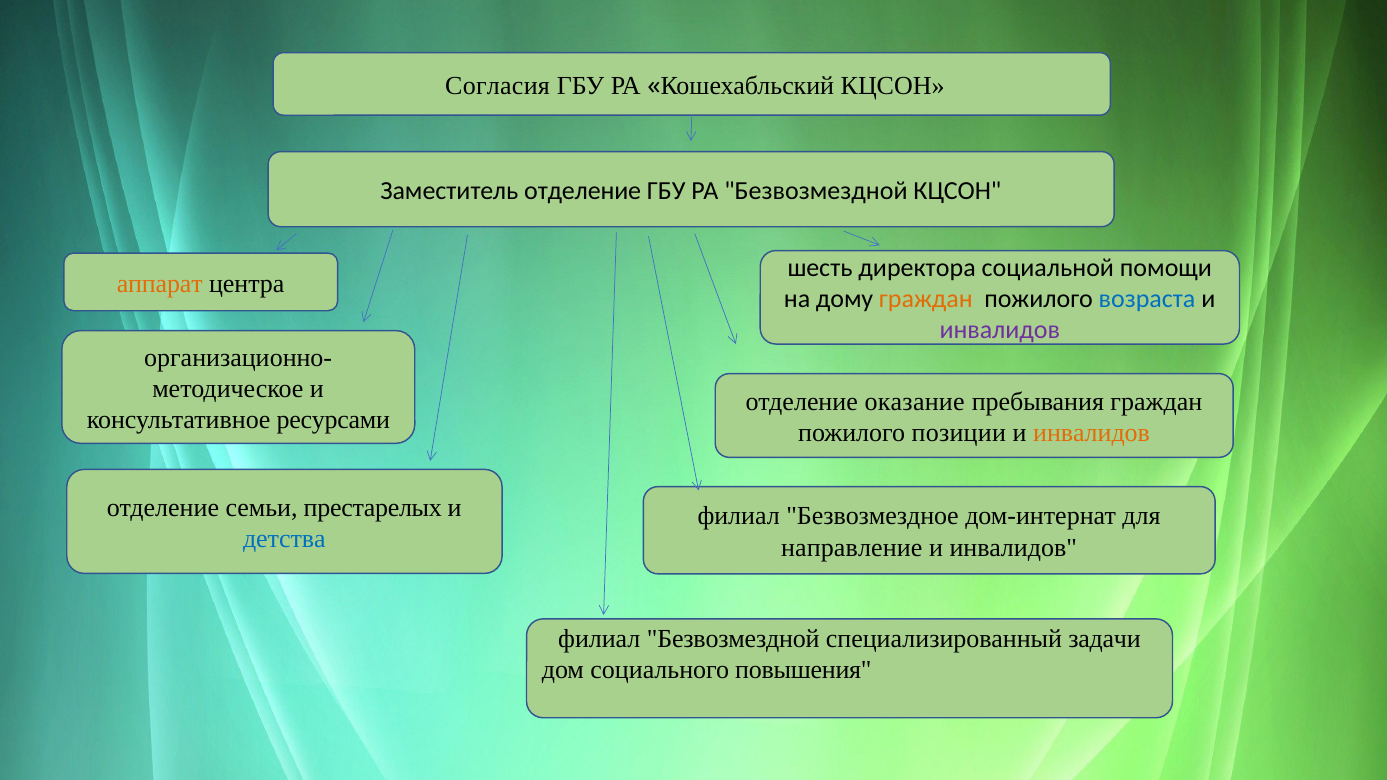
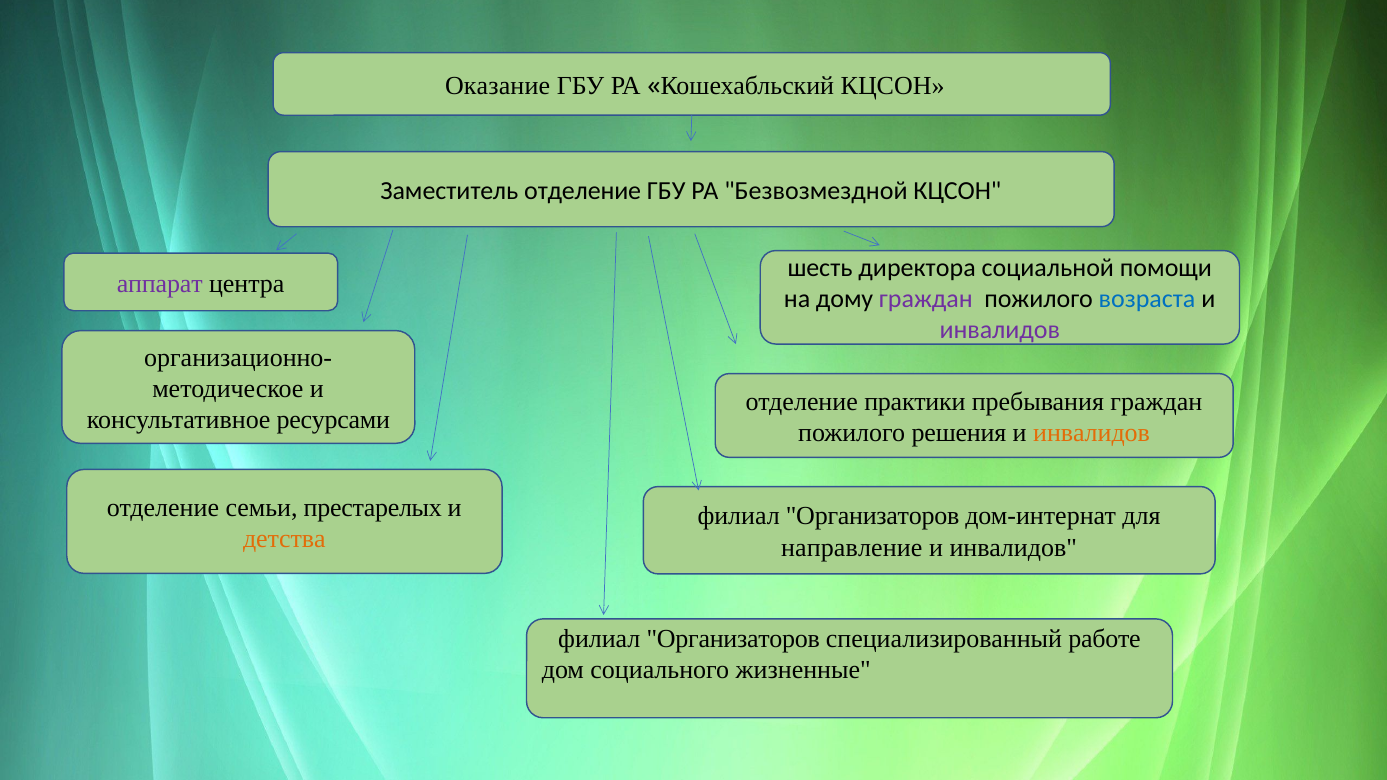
Согласия: Согласия -> Оказание
аппарат colour: orange -> purple
граждан at (926, 299) colour: orange -> purple
оказание: оказание -> практики
позиции: позиции -> решения
Безвозмездное at (873, 517): Безвозмездное -> Организаторов
детства colour: blue -> orange
Безвозмездной at (733, 639): Безвозмездной -> Организаторов
задачи: задачи -> работе
повышения: повышения -> жизненные
